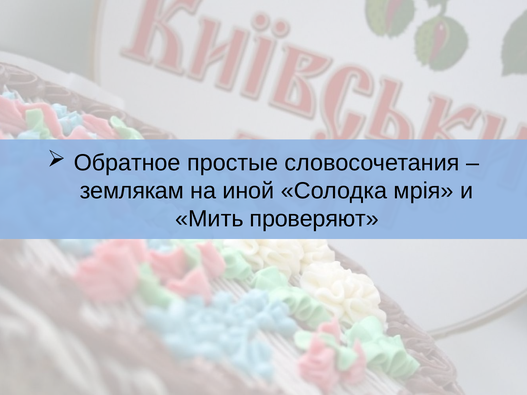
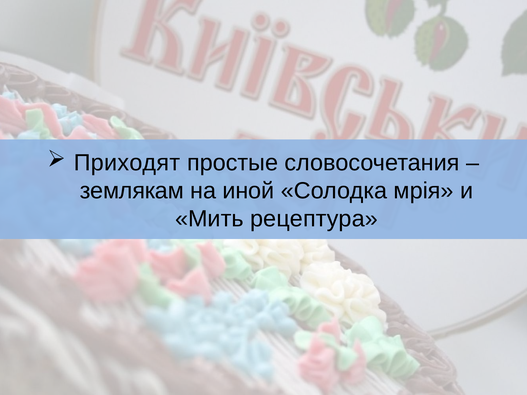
Обратное: Обратное -> Приходят
проверяют: проверяют -> рецептура
